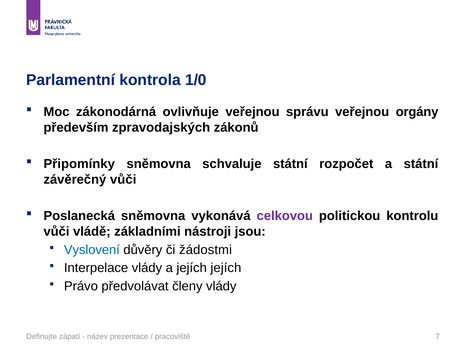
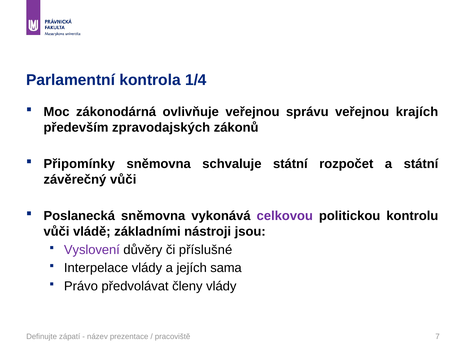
1/0: 1/0 -> 1/4
orgány: orgány -> krajích
Vyslovení colour: blue -> purple
žádostmi: žádostmi -> příslušné
jejích jejích: jejích -> sama
